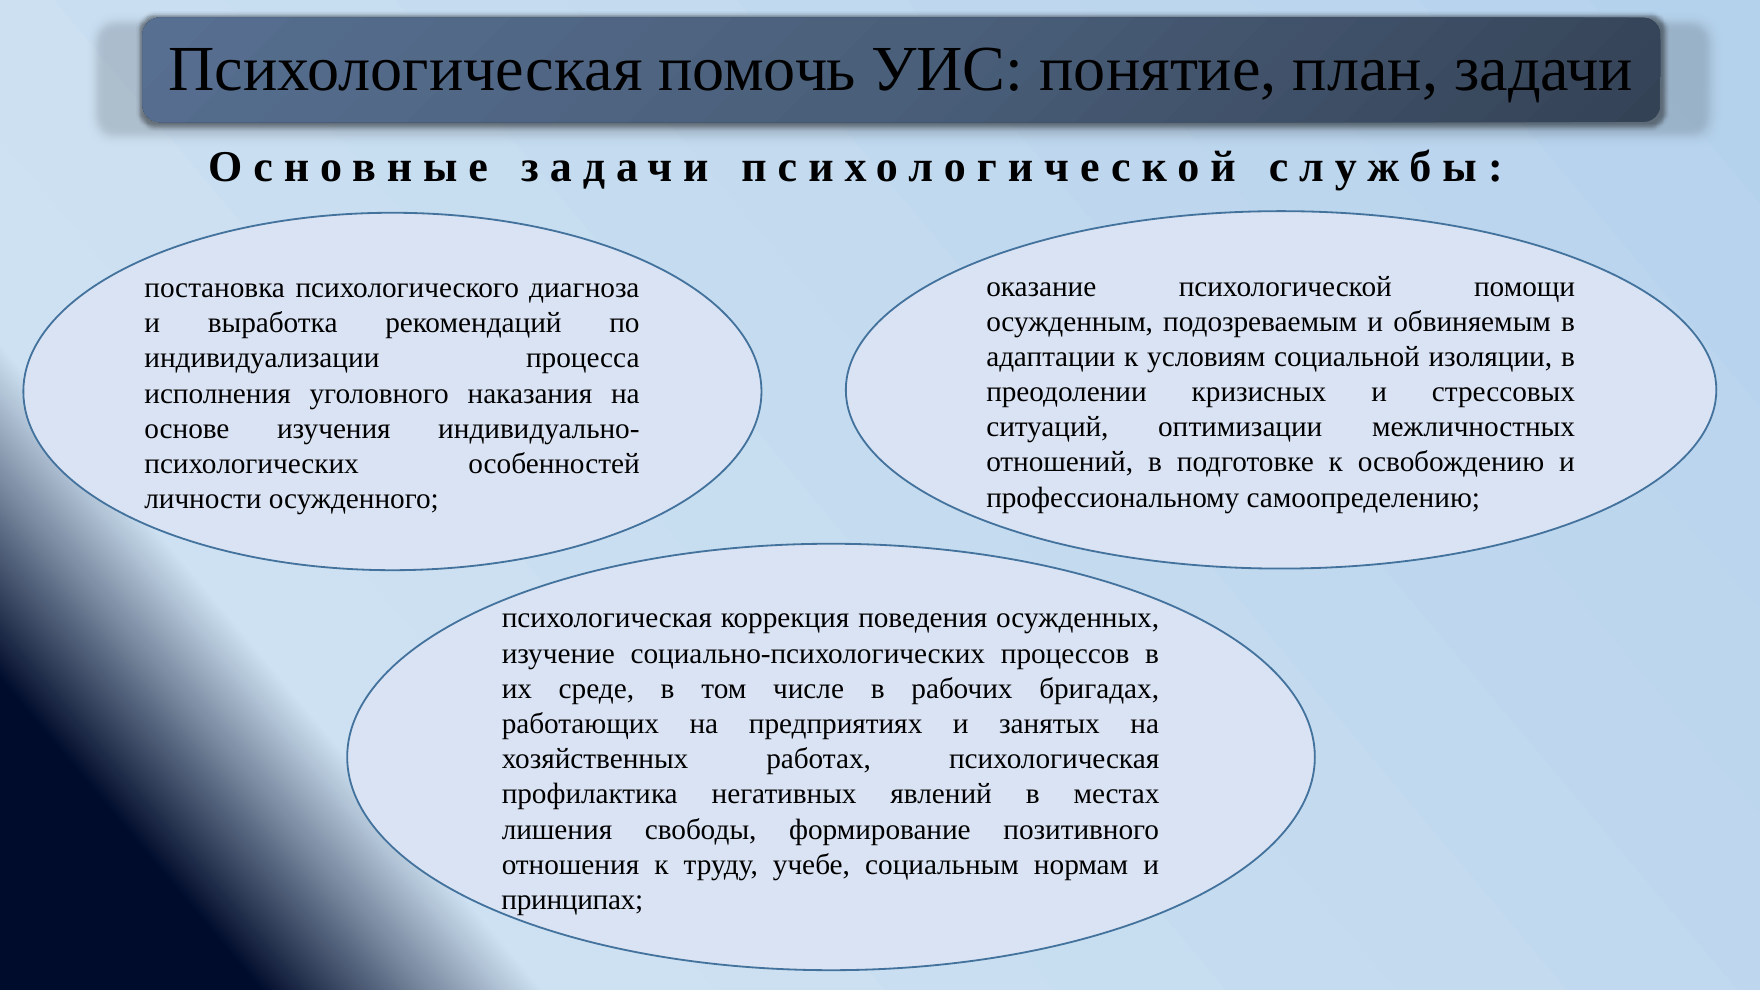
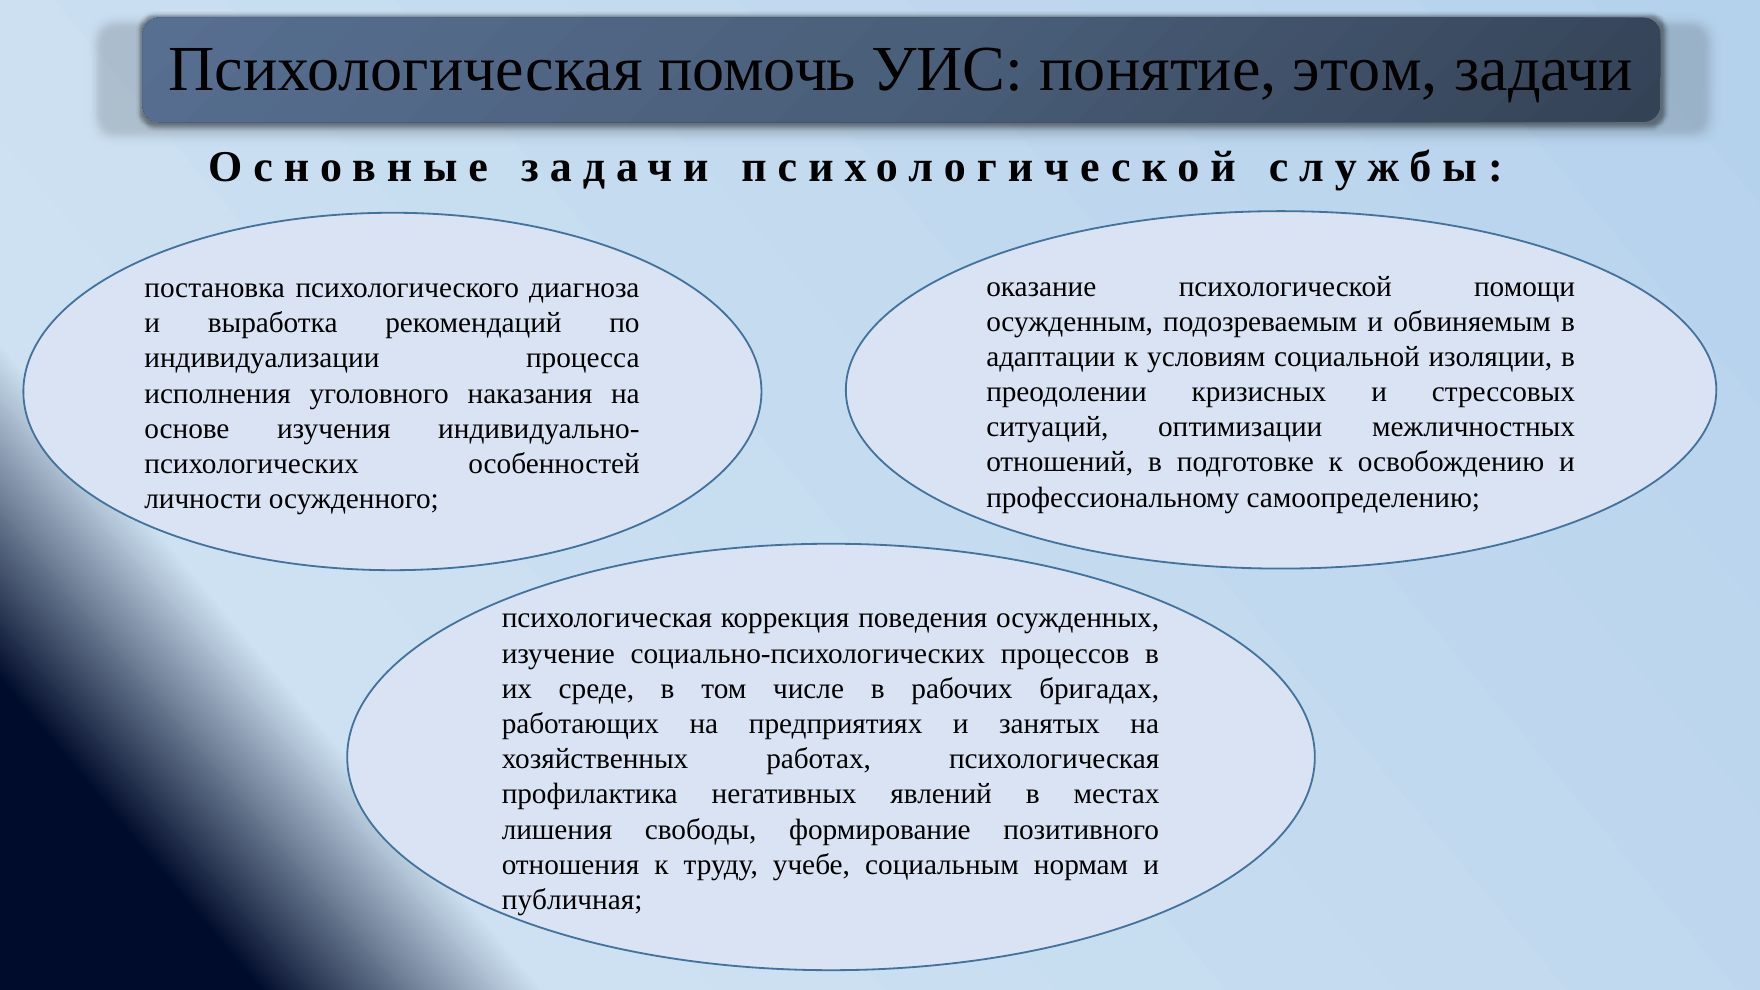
план: план -> этом
принципах: принципах -> публичная
